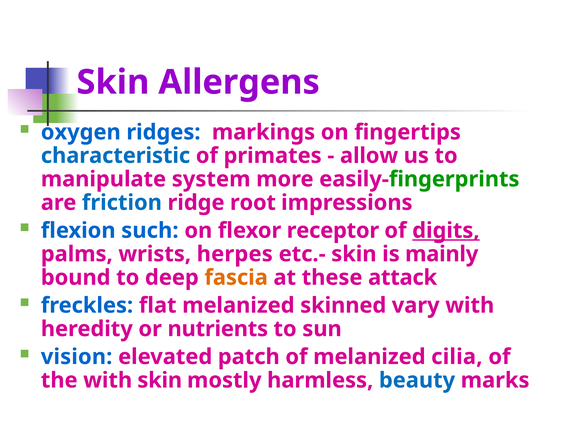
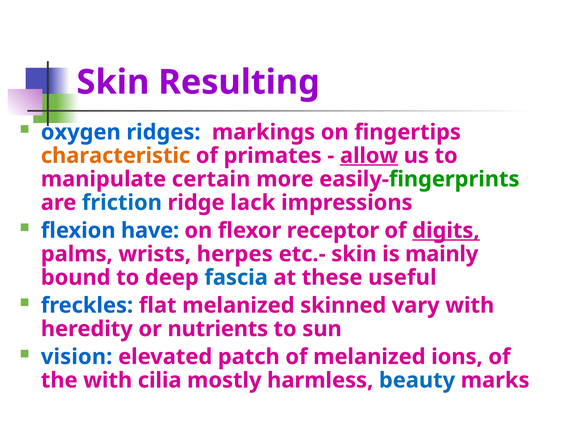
Allergens: Allergens -> Resulting
characteristic colour: blue -> orange
allow underline: none -> present
system: system -> certain
root: root -> lack
such: such -> have
fascia colour: orange -> blue
attack: attack -> useful
cilia: cilia -> ions
with skin: skin -> cilia
